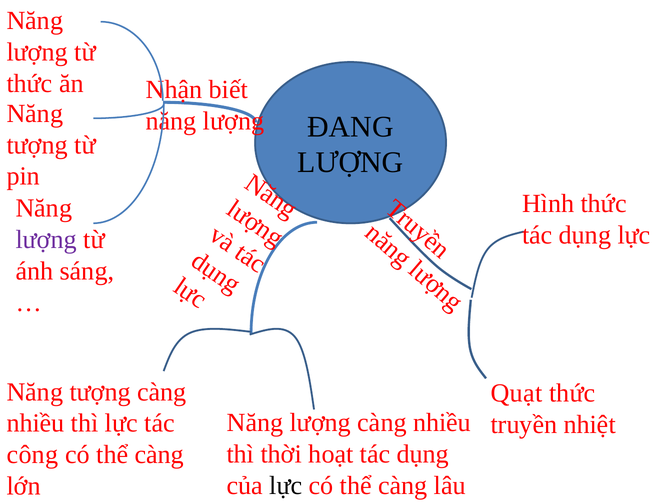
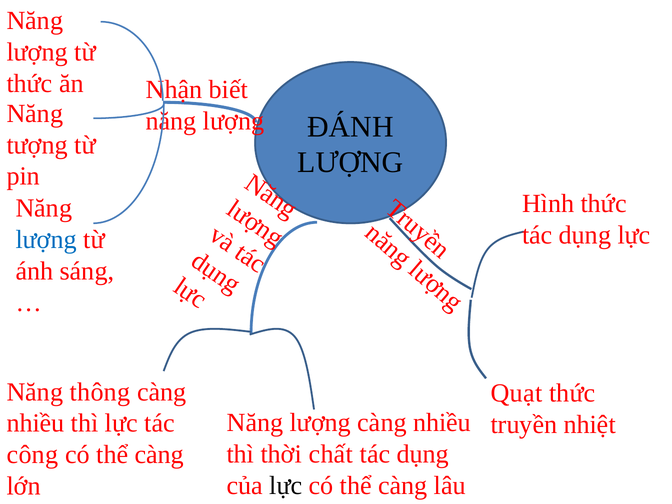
ĐANG: ĐANG -> ĐÁNH
lượng at (46, 240) colour: purple -> blue
tượng at (100, 392): tượng -> thông
hoạt: hoạt -> chất
